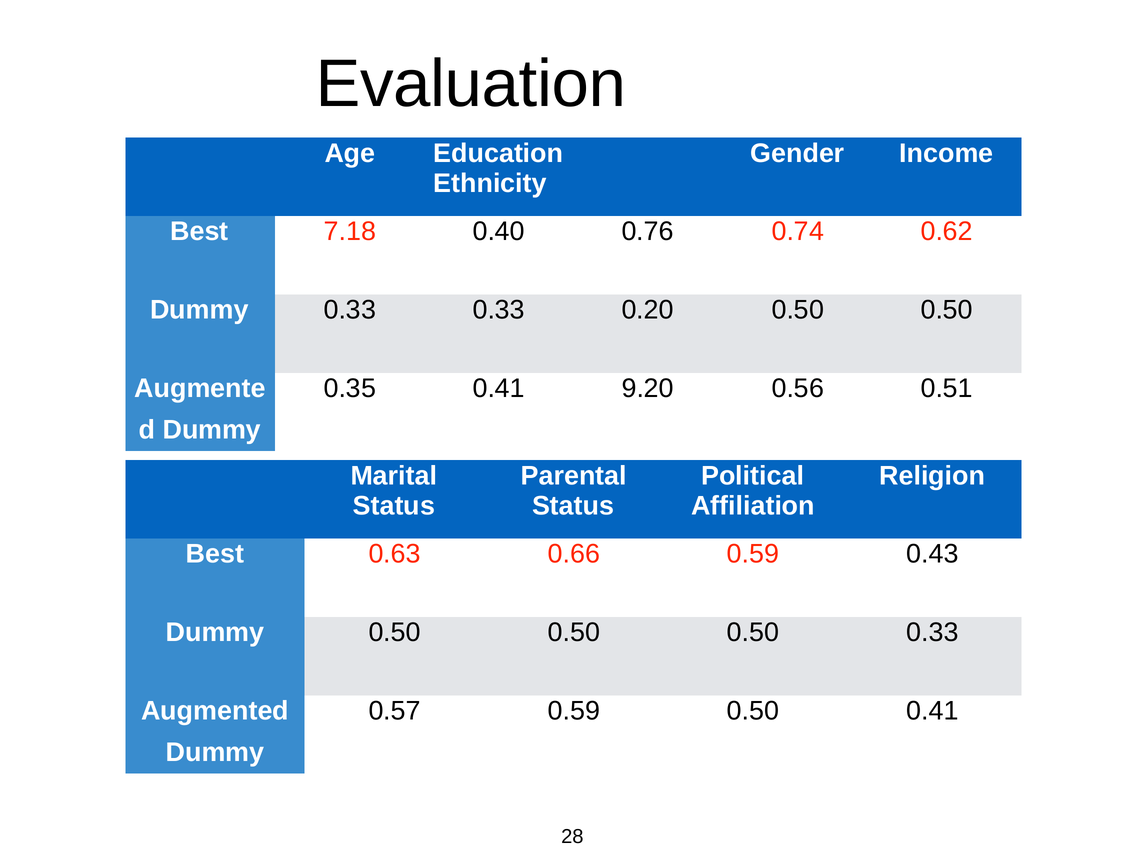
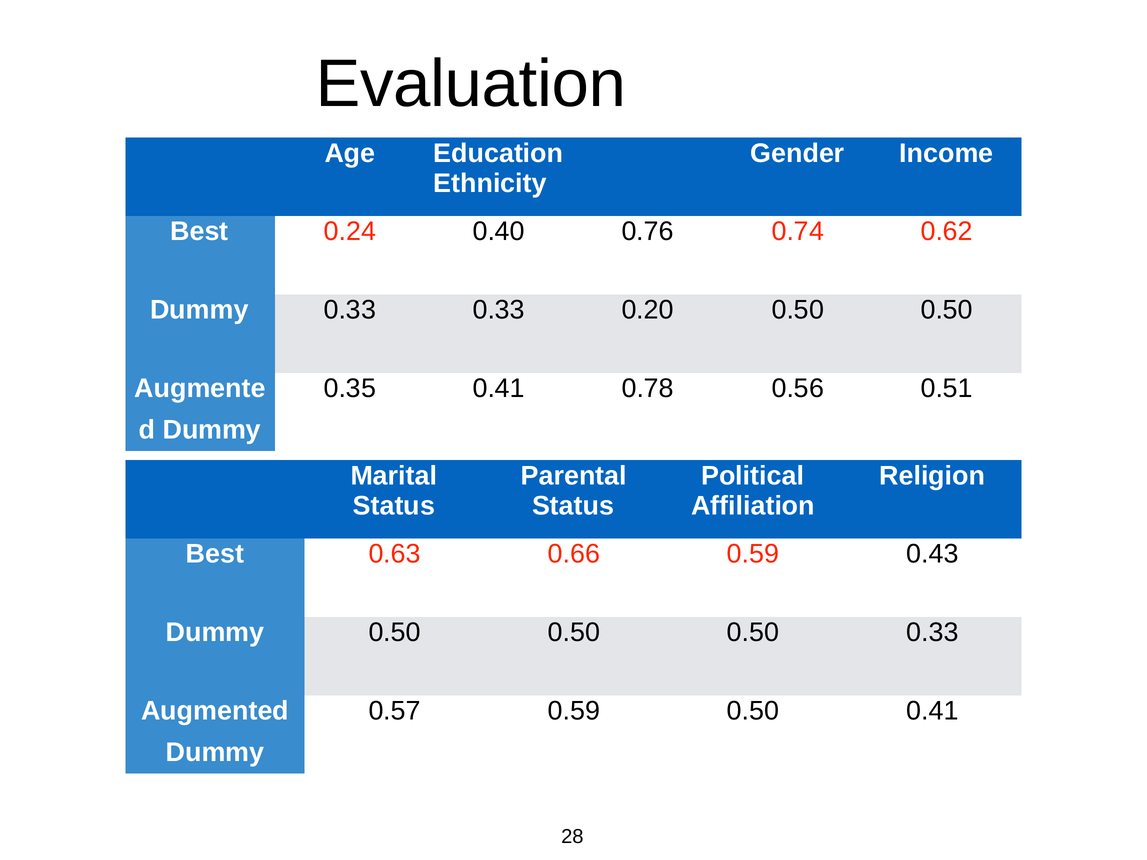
7.18: 7.18 -> 0.24
9.20: 9.20 -> 0.78
